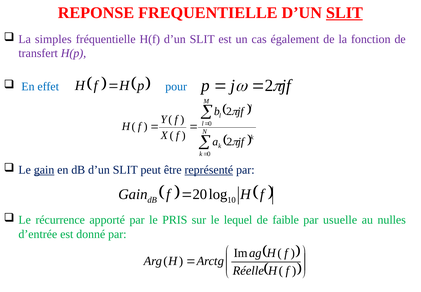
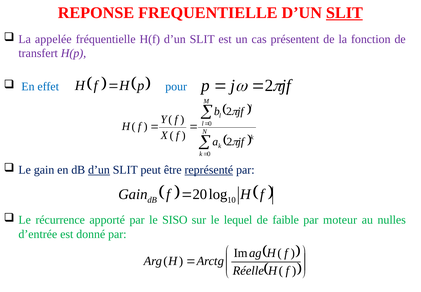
simples: simples -> appelée
également: également -> présentent
gain at (44, 170) underline: present -> none
d’un at (99, 170) underline: none -> present
PRIS: PRIS -> SISO
usuelle: usuelle -> moteur
